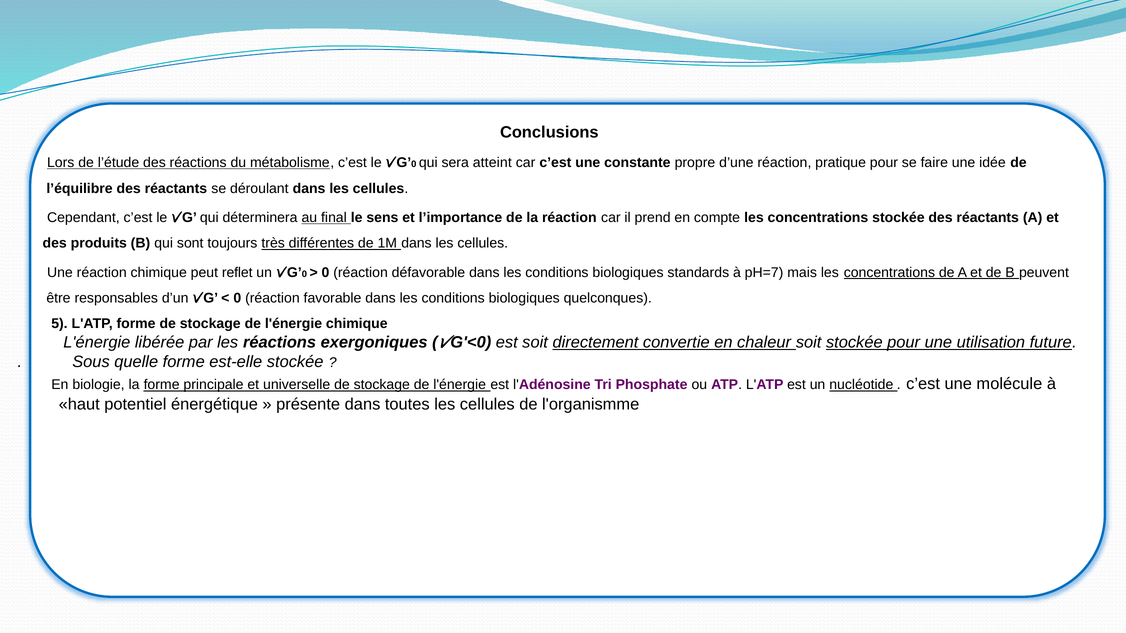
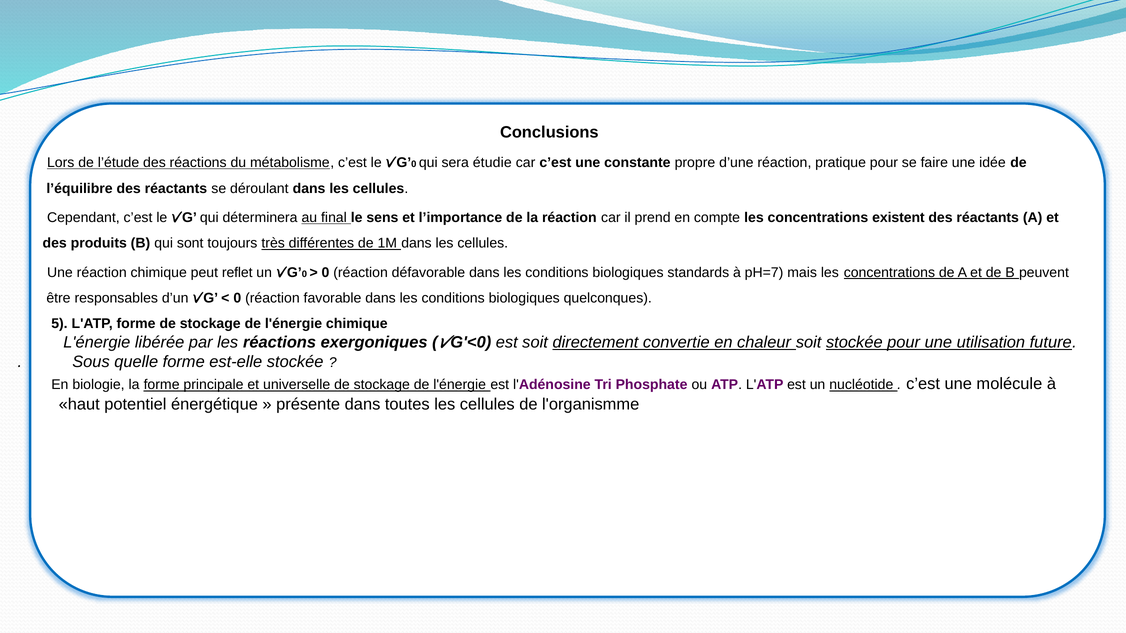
atteint: atteint -> étudie
concentrations stockée: stockée -> existent
